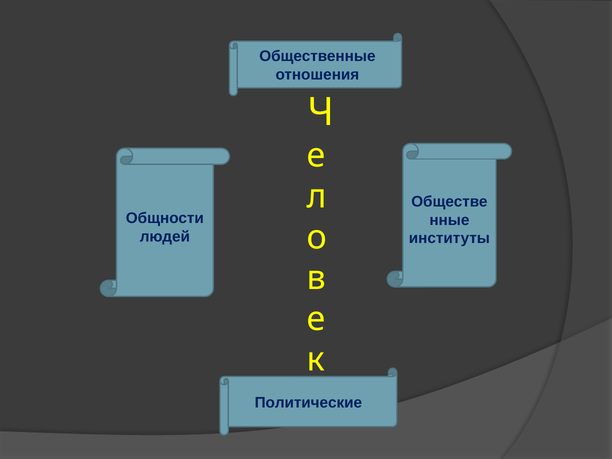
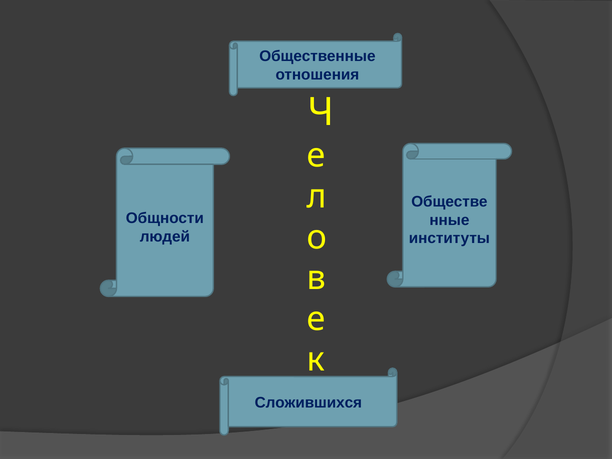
Политические: Политические -> Сложившихся
